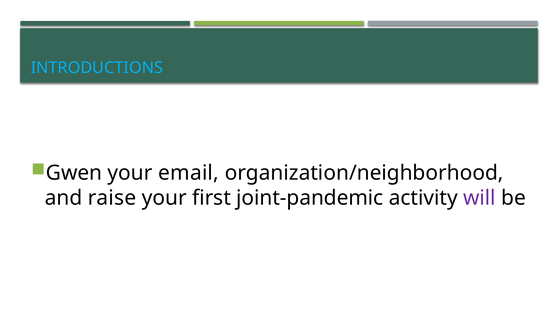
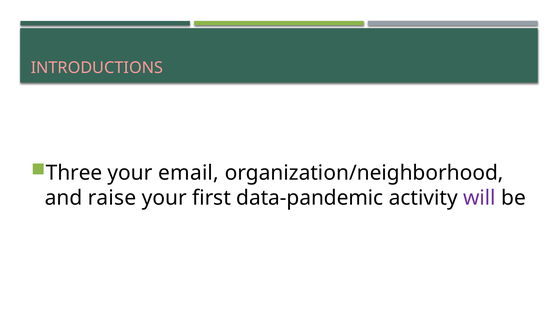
INTRODUCTIONS colour: light blue -> pink
Gwen: Gwen -> Three
joint-pandemic: joint-pandemic -> data-pandemic
